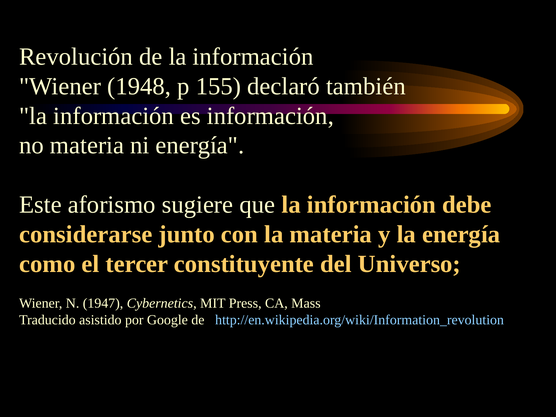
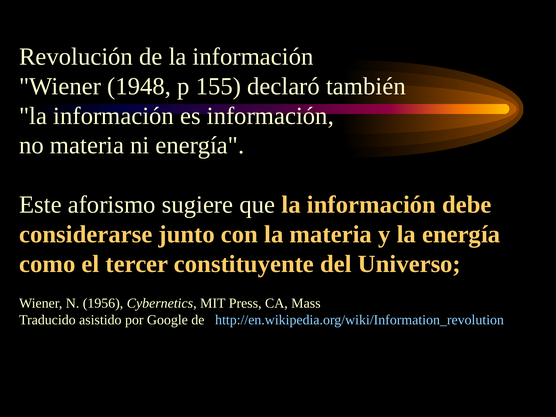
1947: 1947 -> 1956
